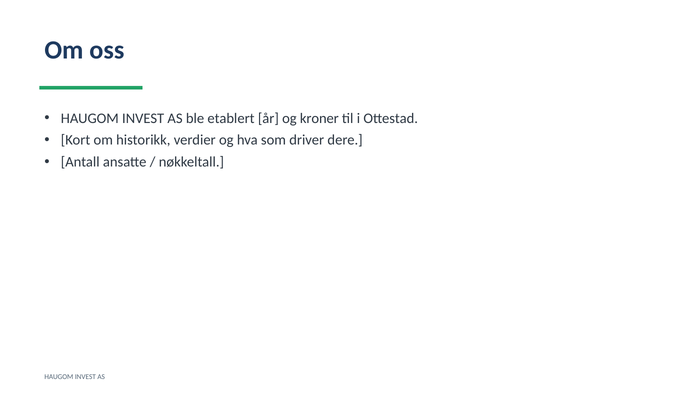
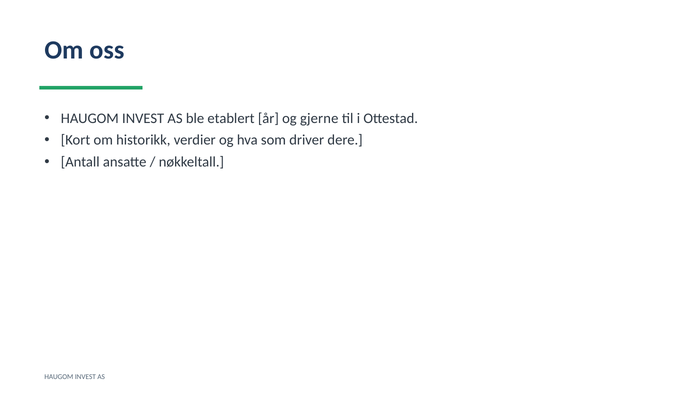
kroner: kroner -> gjerne
